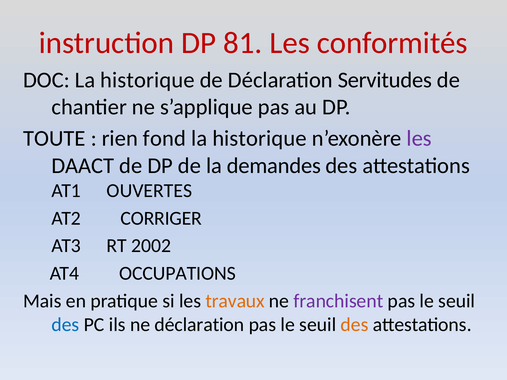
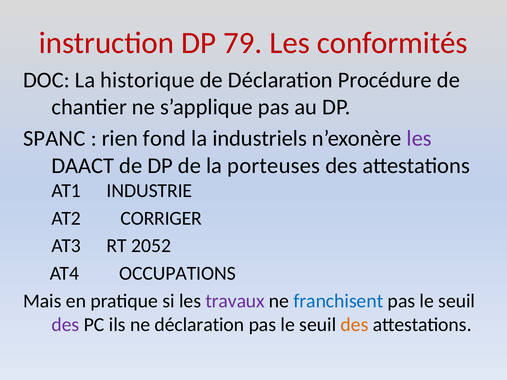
81: 81 -> 79
Servitudes: Servitudes -> Procédure
TOUTE: TOUTE -> SPANC
historique at (260, 139): historique -> industriels
demandes: demandes -> porteuses
OUVERTES: OUVERTES -> INDUSTRIE
2002: 2002 -> 2052
travaux colour: orange -> purple
franchisent colour: purple -> blue
des at (65, 325) colour: blue -> purple
